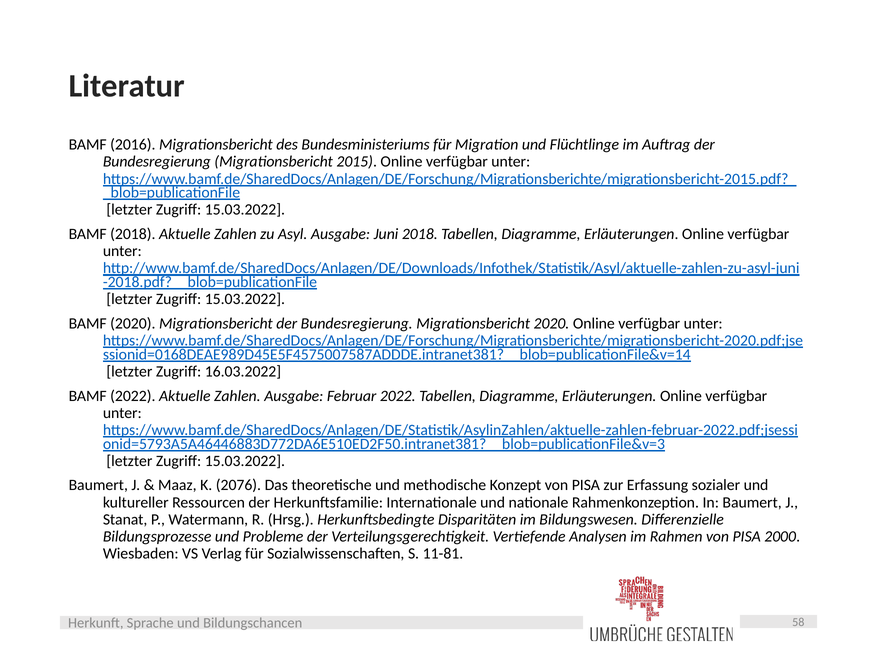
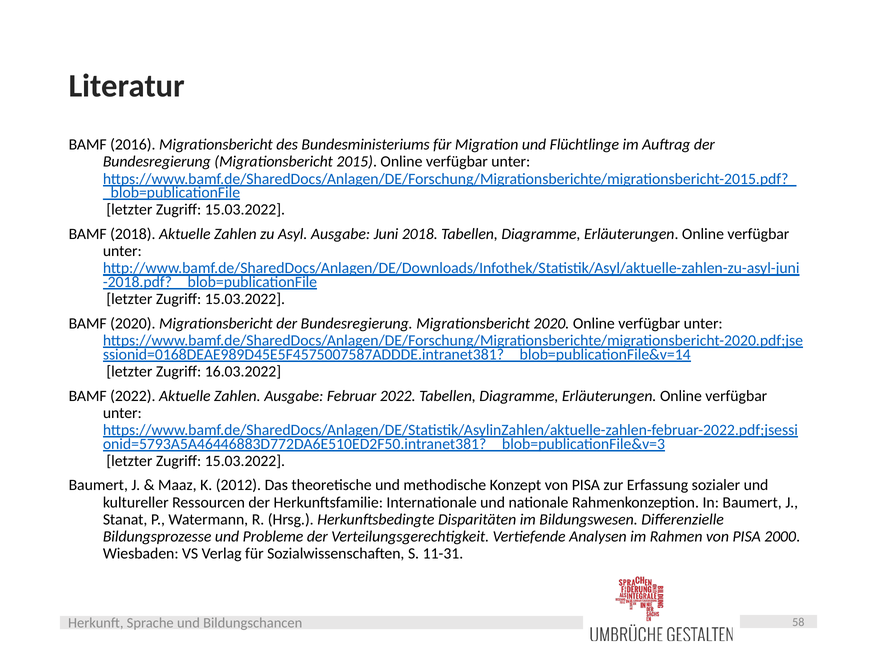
2076: 2076 -> 2012
11-81: 11-81 -> 11-31
